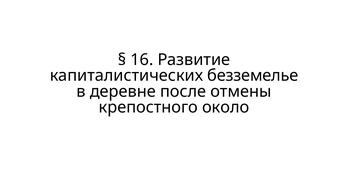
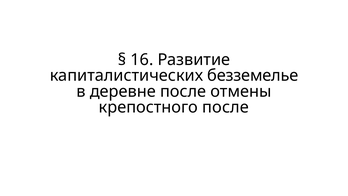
крепостного около: около -> после
